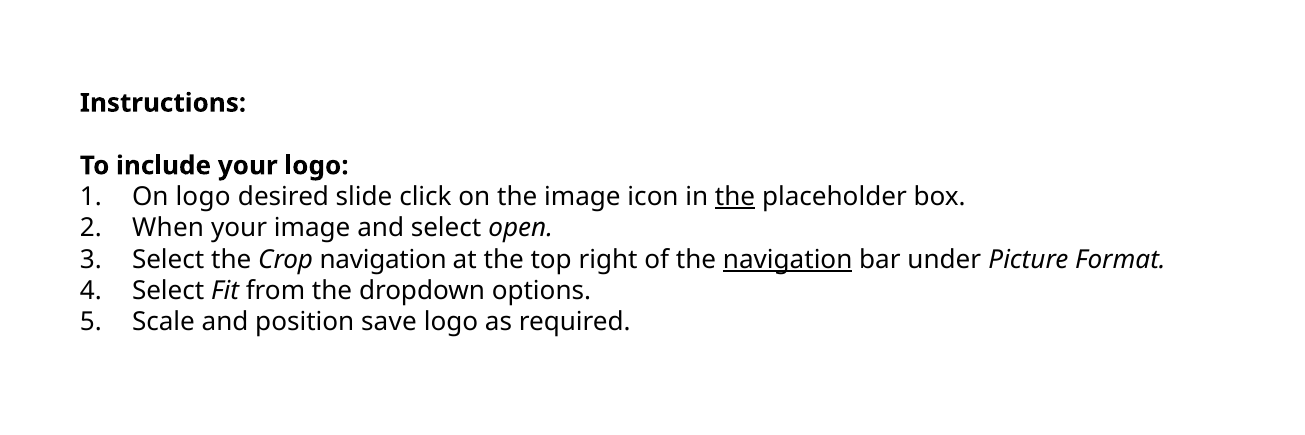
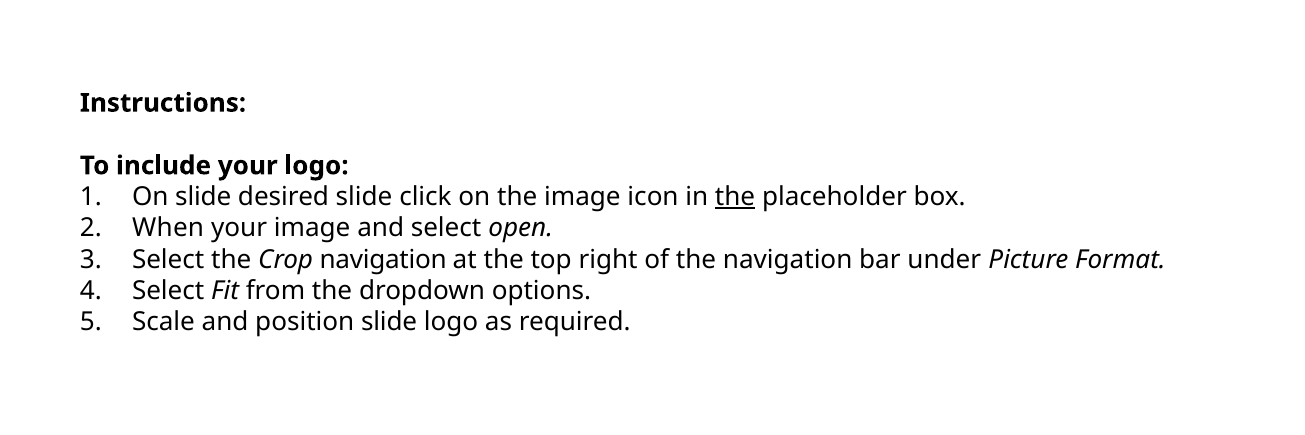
On logo: logo -> slide
navigation at (788, 260) underline: present -> none
position save: save -> slide
